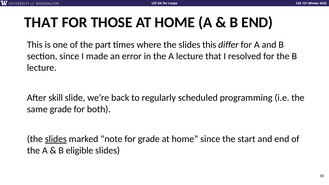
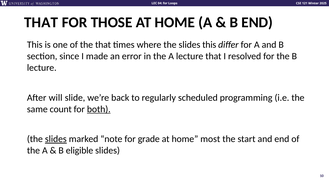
the part: part -> that
skill: skill -> will
same grade: grade -> count
both underline: none -> present
home since: since -> most
